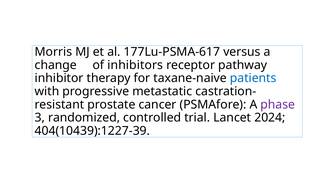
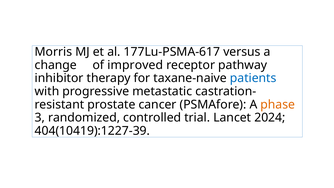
inhibitors: inhibitors -> improved
phase colour: purple -> orange
404(10439):1227-39: 404(10439):1227-39 -> 404(10419):1227-39
